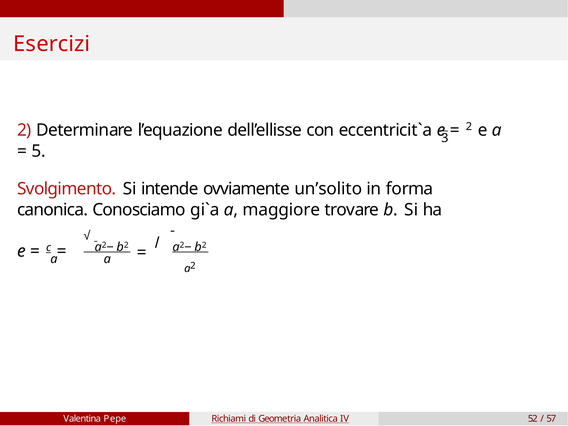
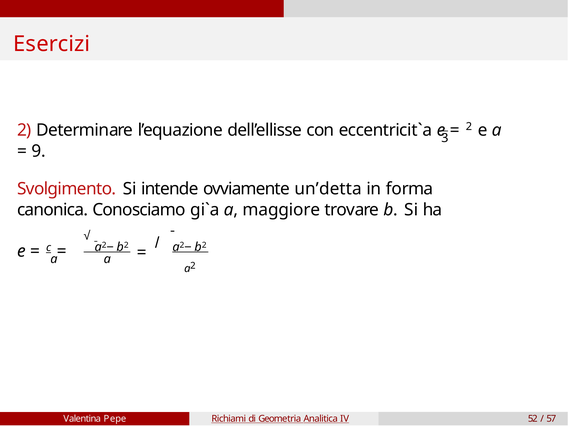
5: 5 -> 9
un’solito: un’solito -> un’detta
